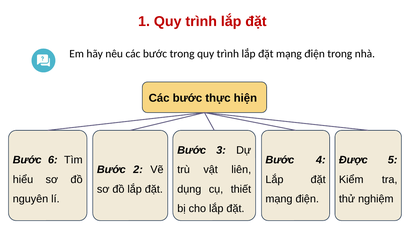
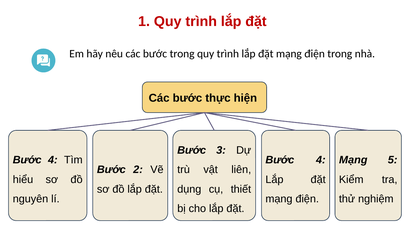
6 at (53, 160): 6 -> 4
Được at (353, 160): Được -> Mạng
